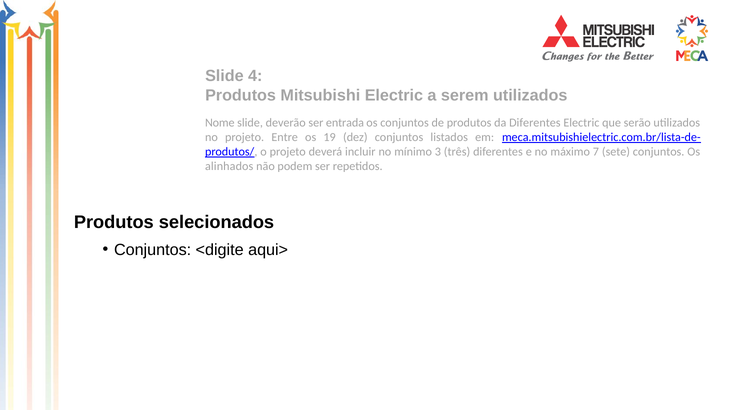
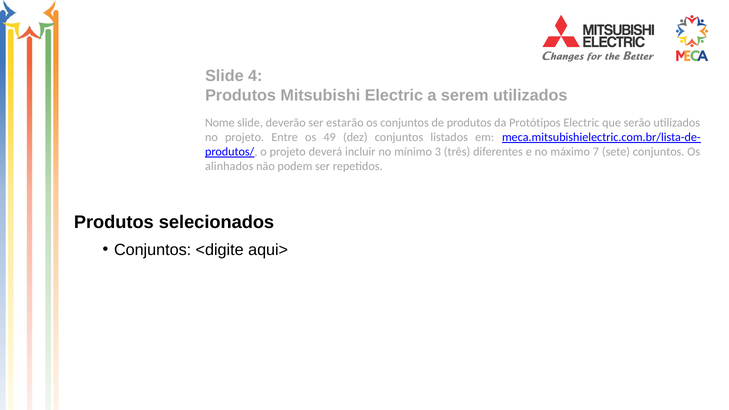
entrada: entrada -> estarão
da Diferentes: Diferentes -> Protótipos
19: 19 -> 49
